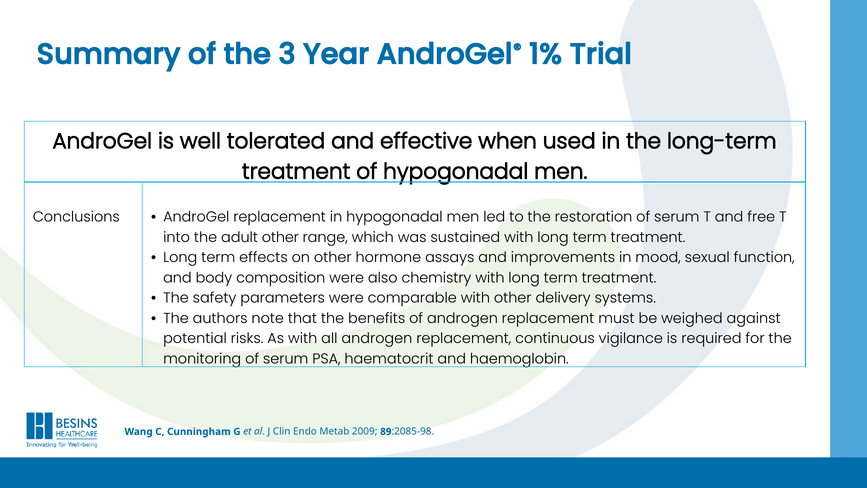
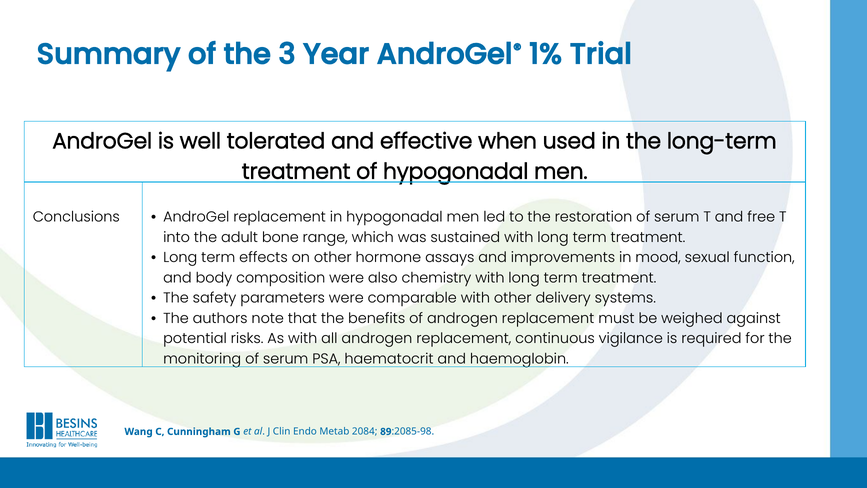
adult other: other -> bone
2009: 2009 -> 2084
